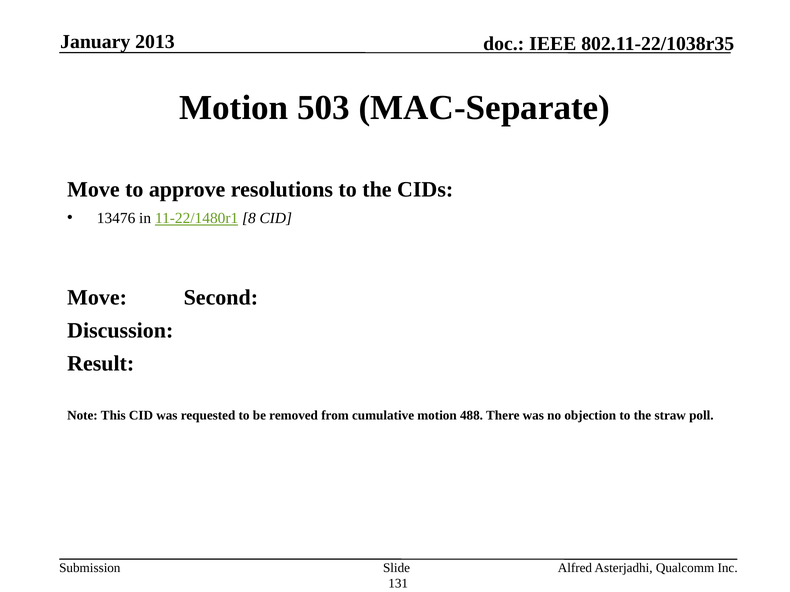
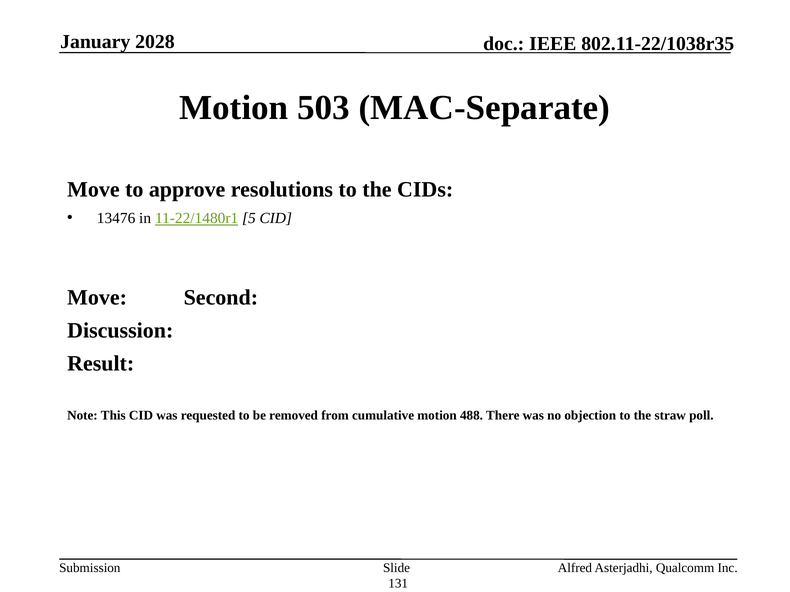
2013: 2013 -> 2028
8: 8 -> 5
